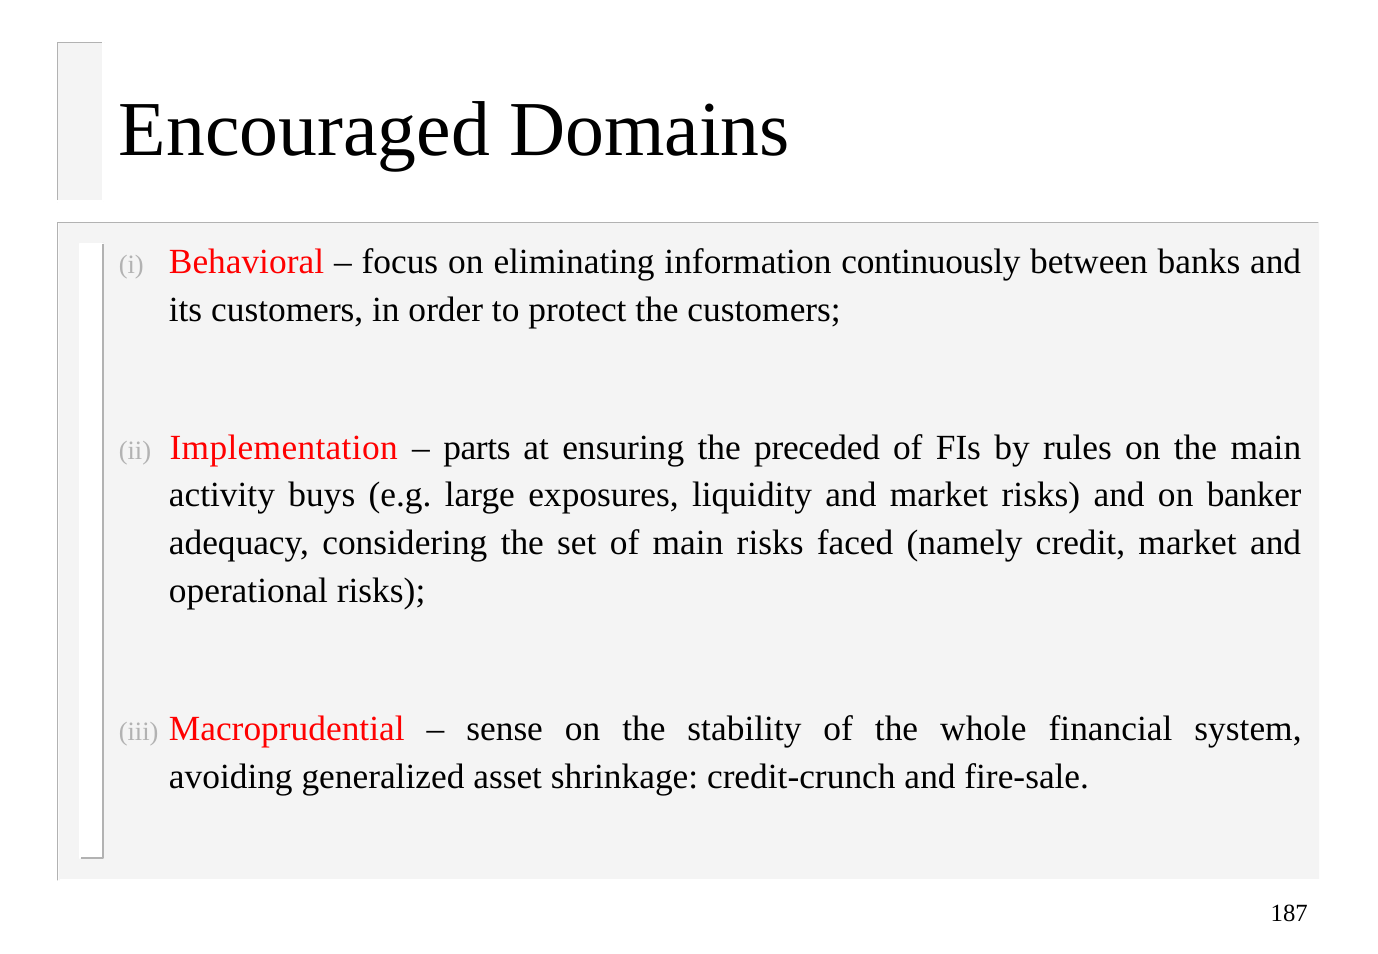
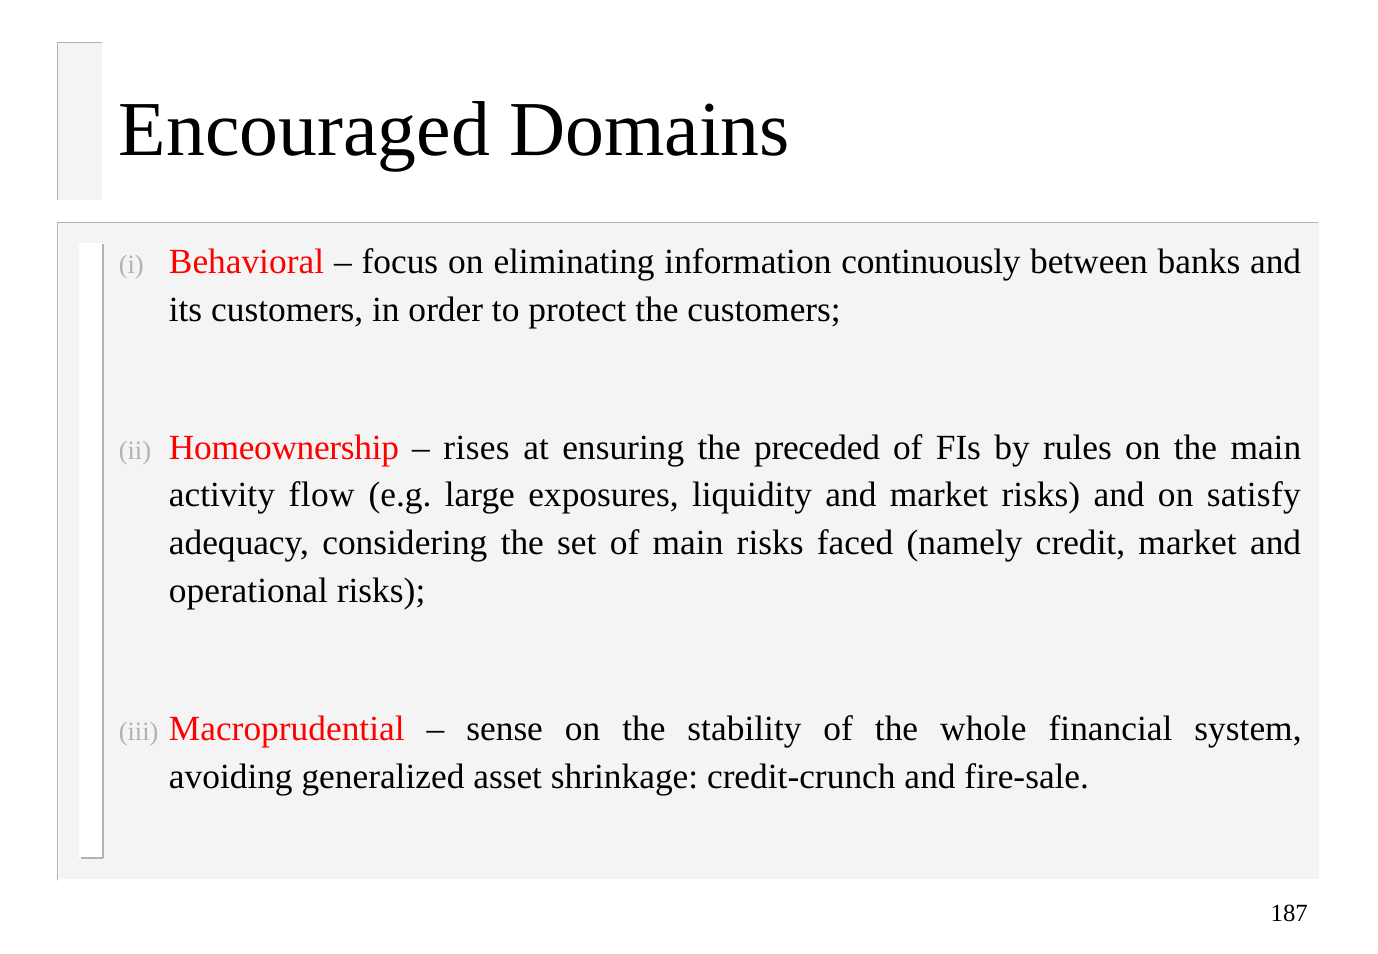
Implementation: Implementation -> Homeownership
parts: parts -> rises
buys: buys -> flow
banker: banker -> satisfy
